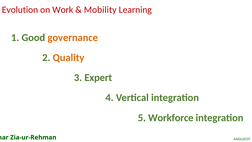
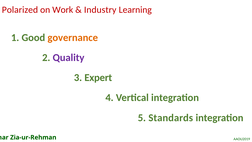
Evolution: Evolution -> Polarized
Mobility: Mobility -> Industry
Quality colour: orange -> purple
Workforce: Workforce -> Standards
